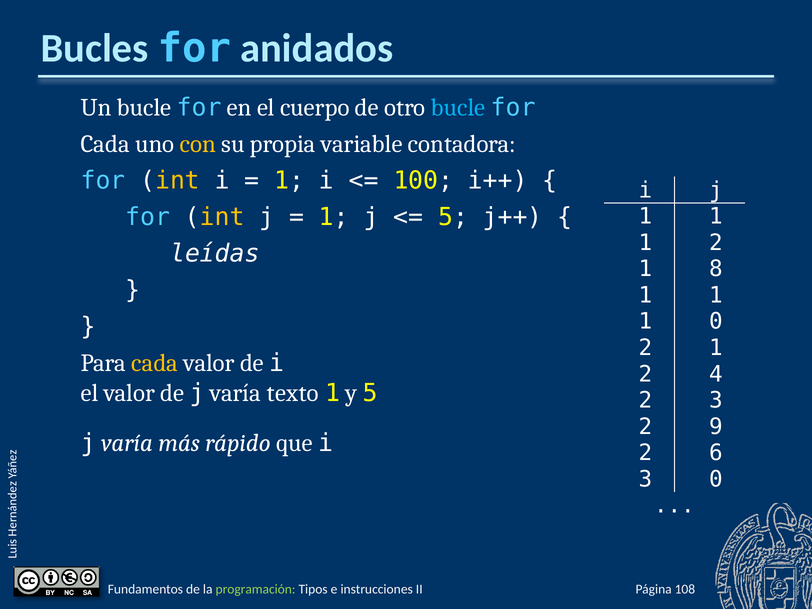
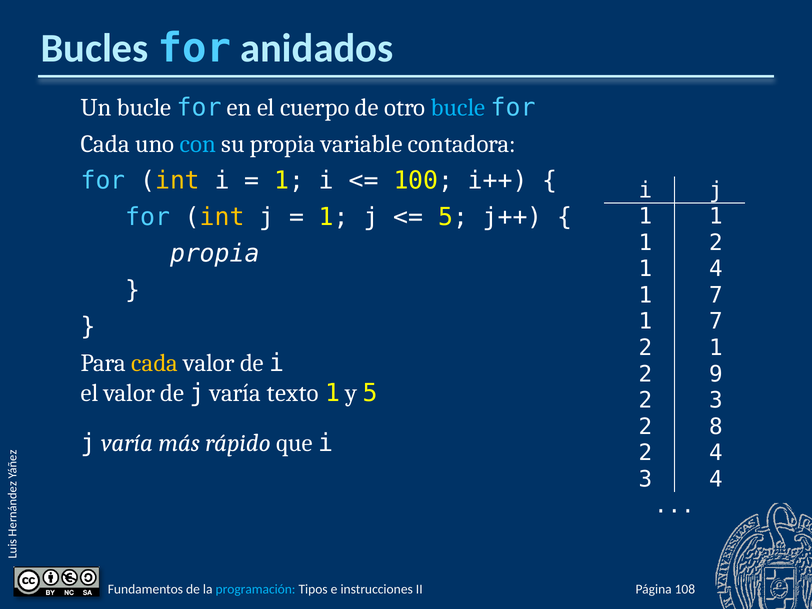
con colour: yellow -> light blue
leídas at (215, 254): leídas -> propia
1 8: 8 -> 4
1 at (716, 295): 1 -> 7
0 at (716, 322): 0 -> 7
4: 4 -> 9
9: 9 -> 8
2 6: 6 -> 4
3 0: 0 -> 4
programación colour: light green -> light blue
